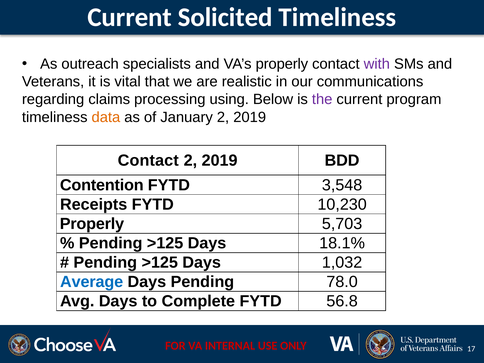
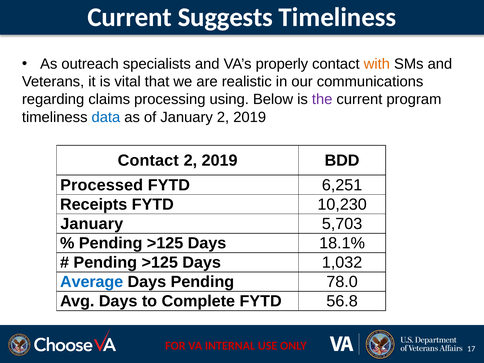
Solicited: Solicited -> Suggests
with colour: purple -> orange
data colour: orange -> blue
Contention: Contention -> Processed
3,548: 3,548 -> 6,251
Properly at (92, 224): Properly -> January
